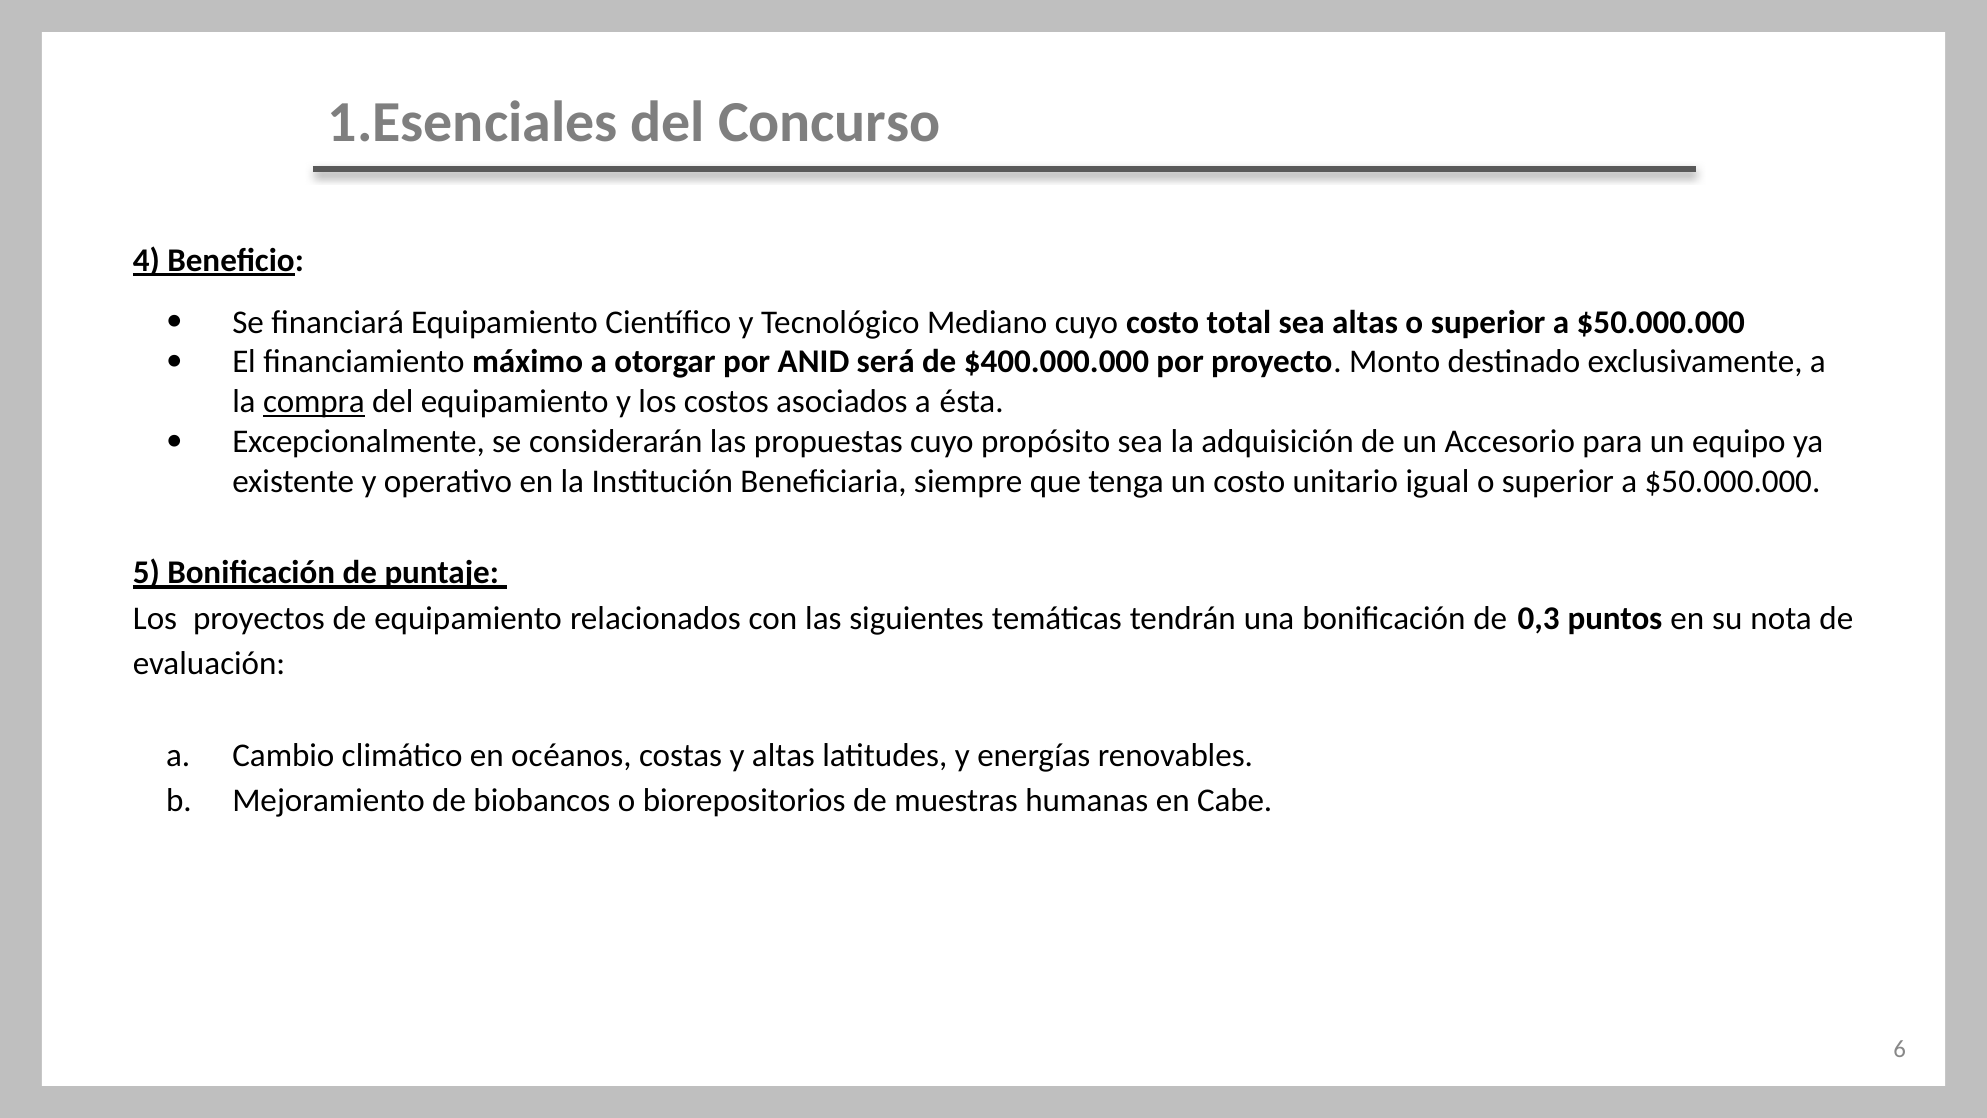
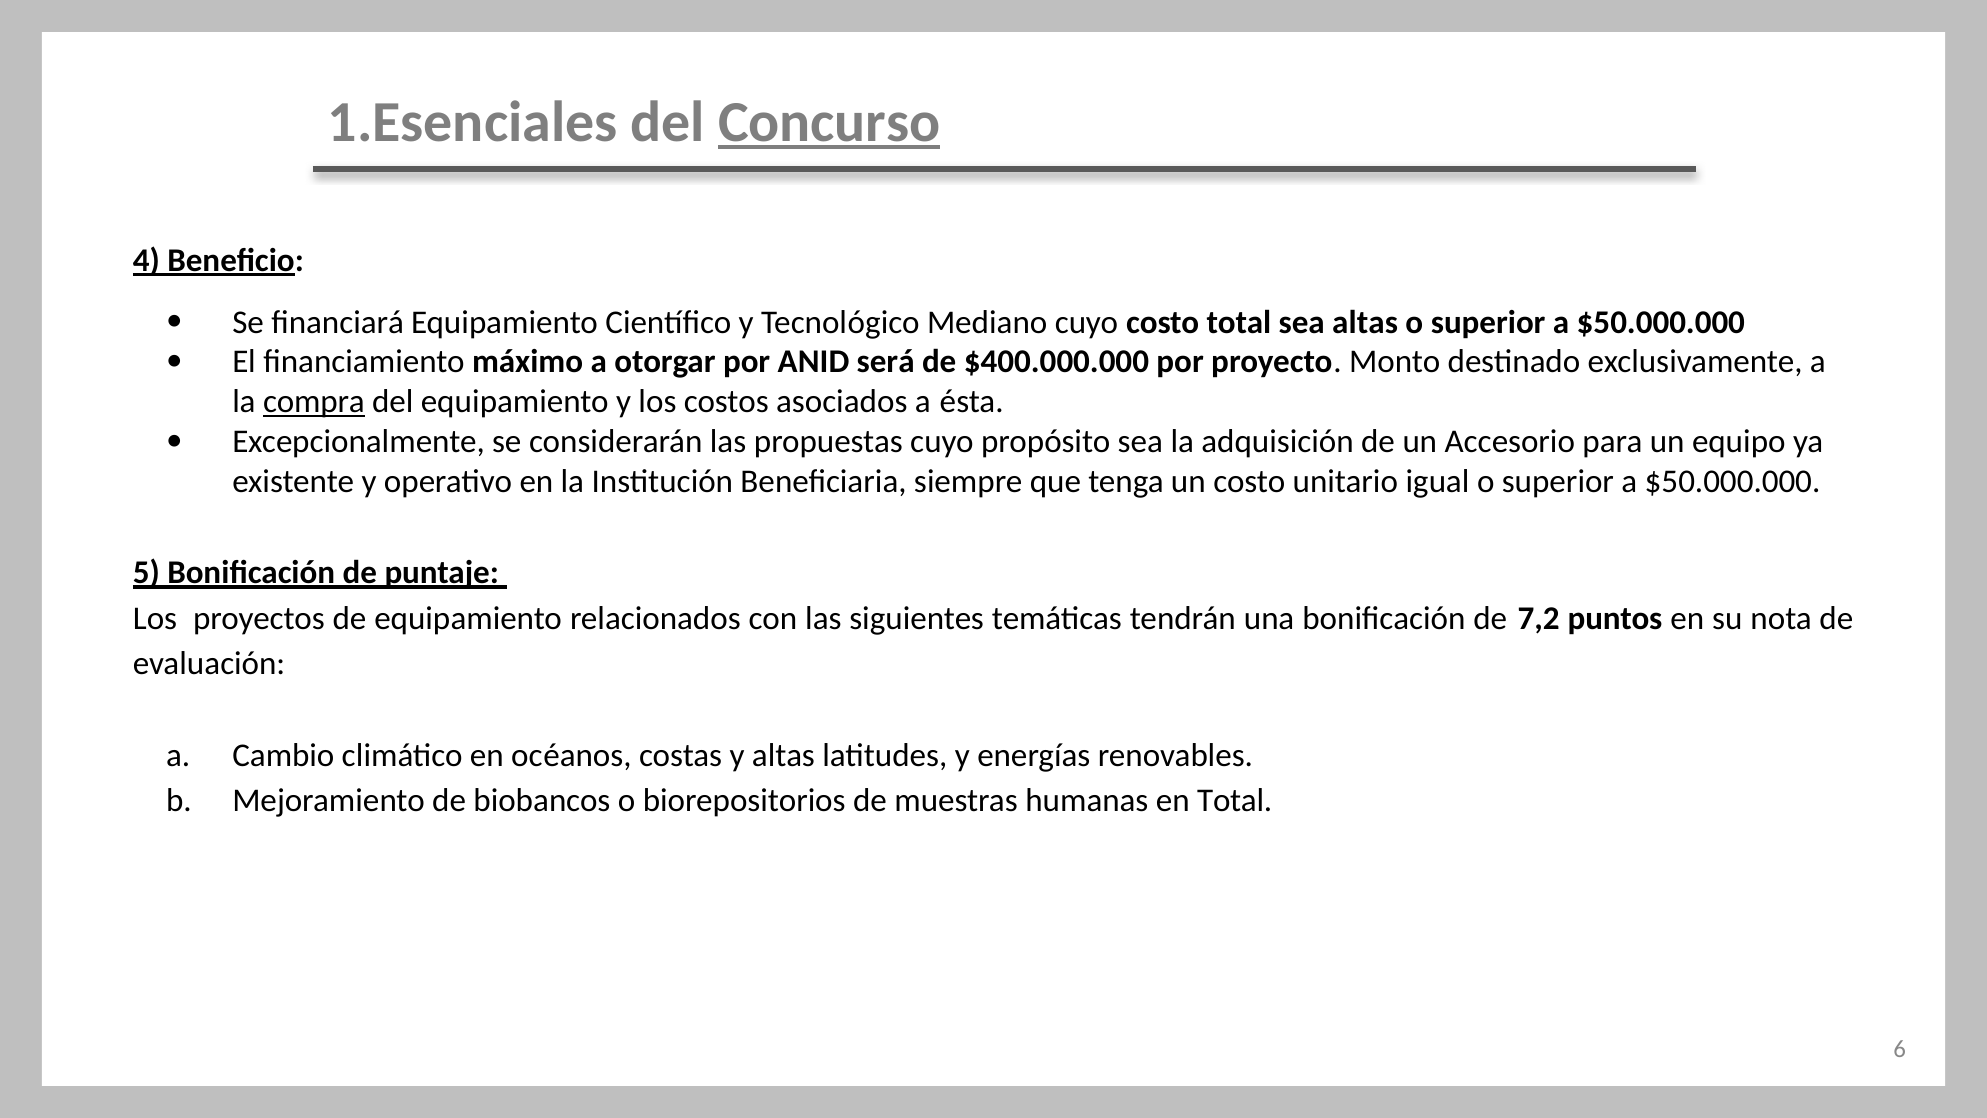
Concurso underline: none -> present
0,3: 0,3 -> 7,2
en Cabe: Cabe -> Total
